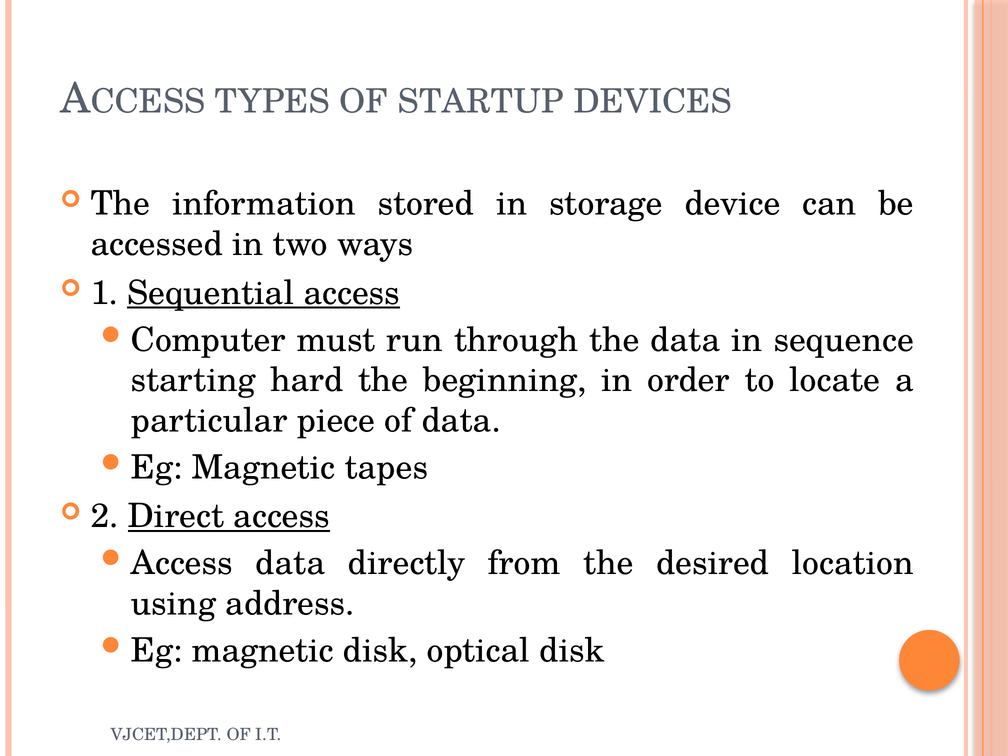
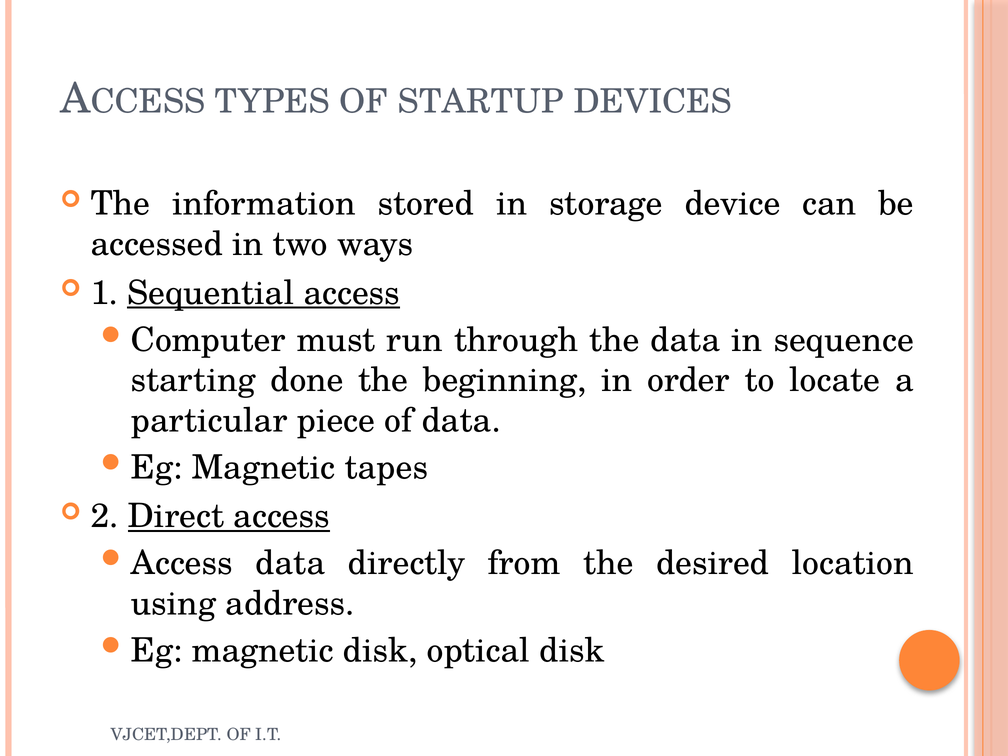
hard: hard -> done
